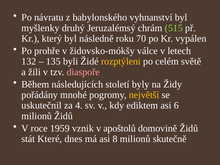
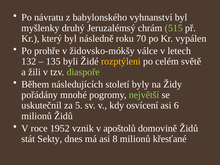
diaspoře colour: pink -> light green
největší colour: yellow -> light green
4: 4 -> 5
ediktem: ediktem -> osvícení
1959: 1959 -> 1952
Které: Které -> Sekty
skutečně: skutečně -> křesťané
